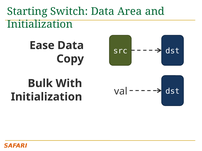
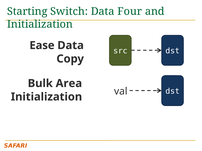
Area: Area -> Four
With: With -> Area
